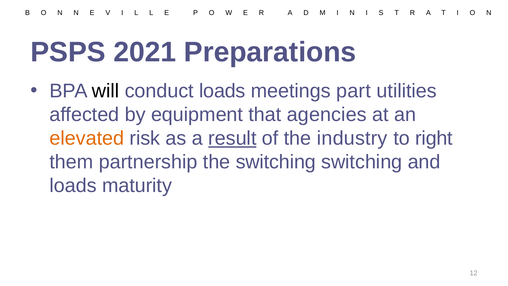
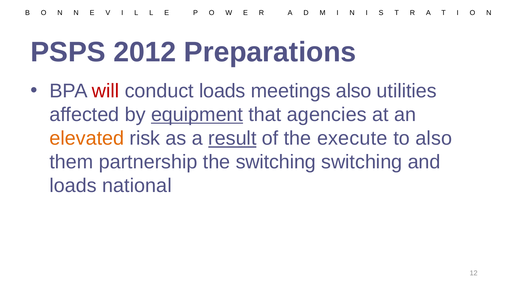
2021: 2021 -> 2012
will colour: black -> red
meetings part: part -> also
equipment underline: none -> present
industry: industry -> execute
to right: right -> also
maturity: maturity -> national
